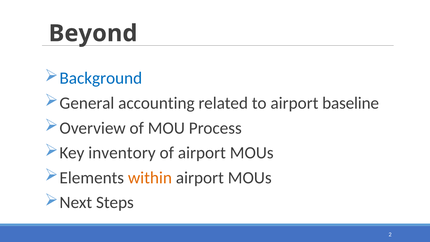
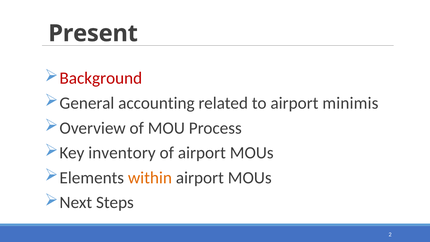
Beyond: Beyond -> Present
Background colour: blue -> red
baseline: baseline -> minimis
